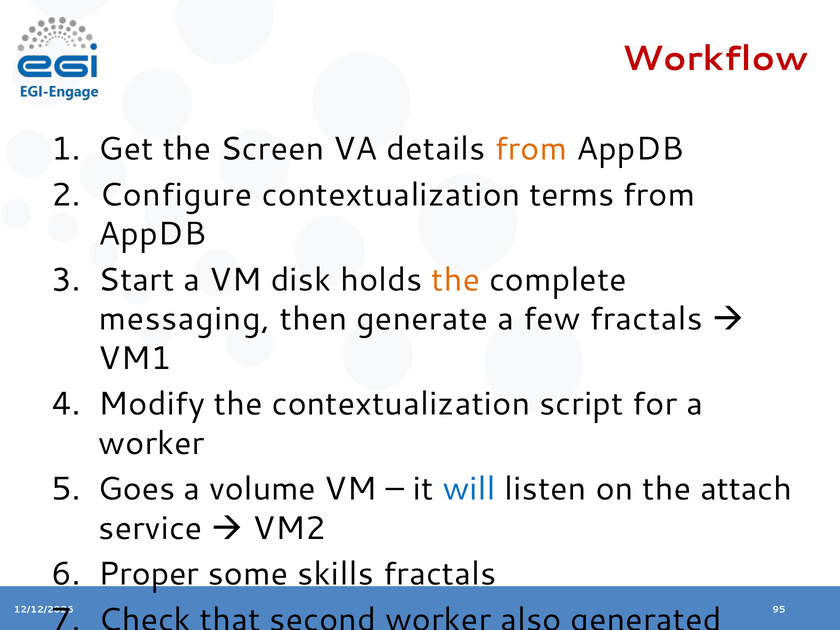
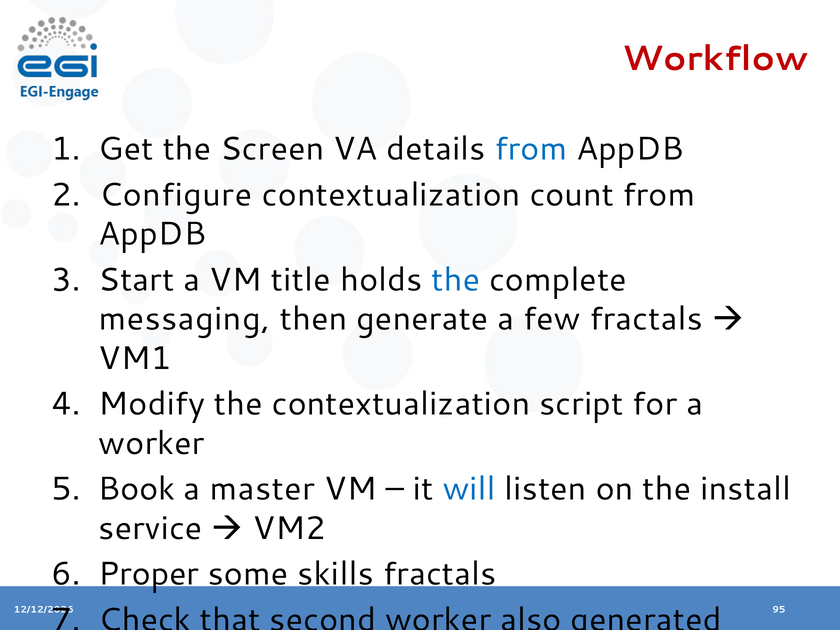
from at (531, 149) colour: orange -> blue
terms: terms -> count
disk: disk -> title
the at (456, 280) colour: orange -> blue
Goes: Goes -> Book
volume: volume -> master
attach: attach -> install
